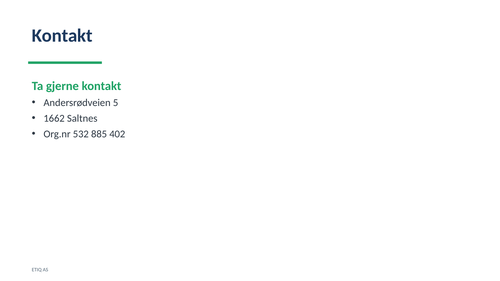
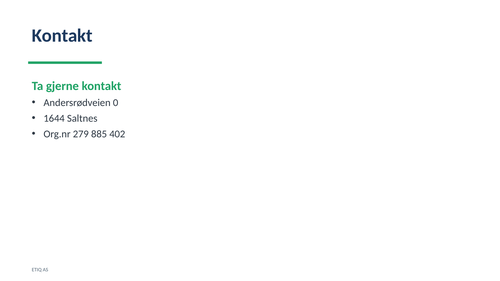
5: 5 -> 0
1662: 1662 -> 1644
532: 532 -> 279
